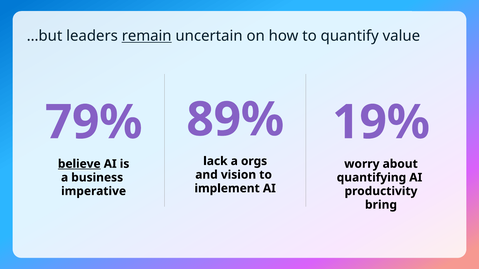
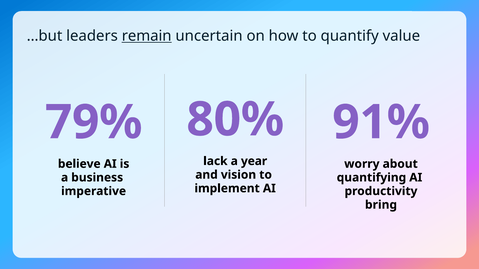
89%: 89% -> 80%
19%: 19% -> 91%
orgs: orgs -> year
believe underline: present -> none
